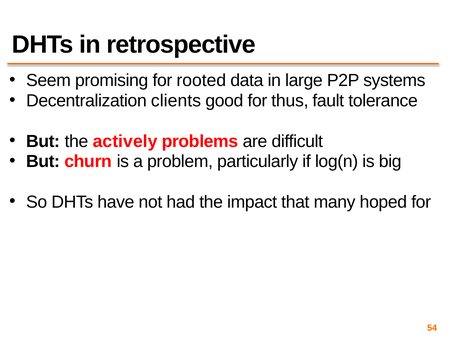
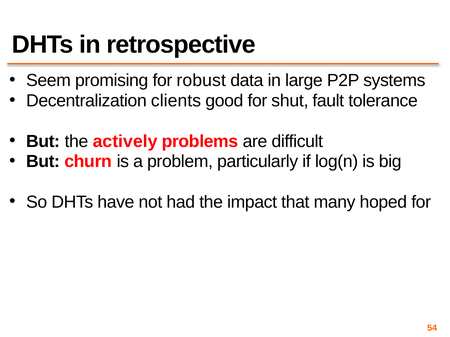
rooted: rooted -> robust
thus: thus -> shut
